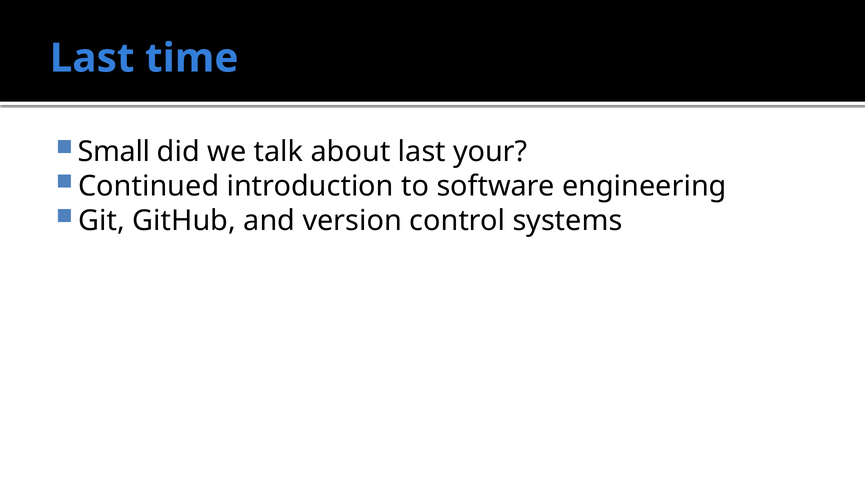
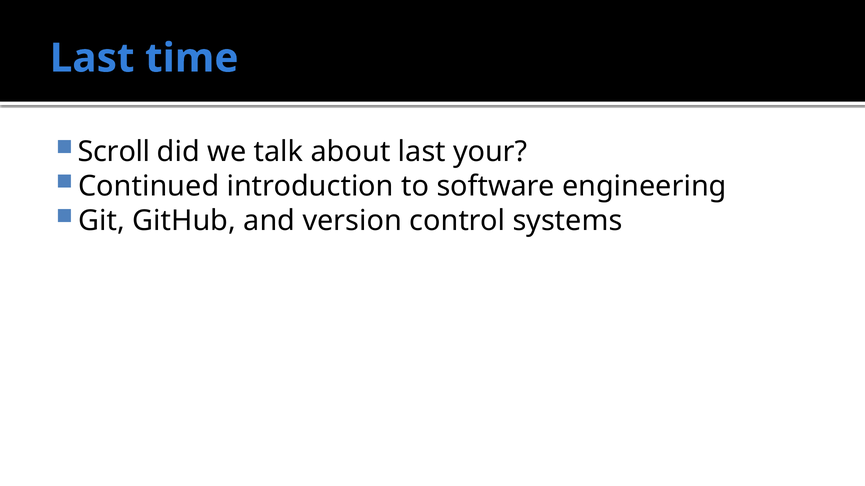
Small: Small -> Scroll
